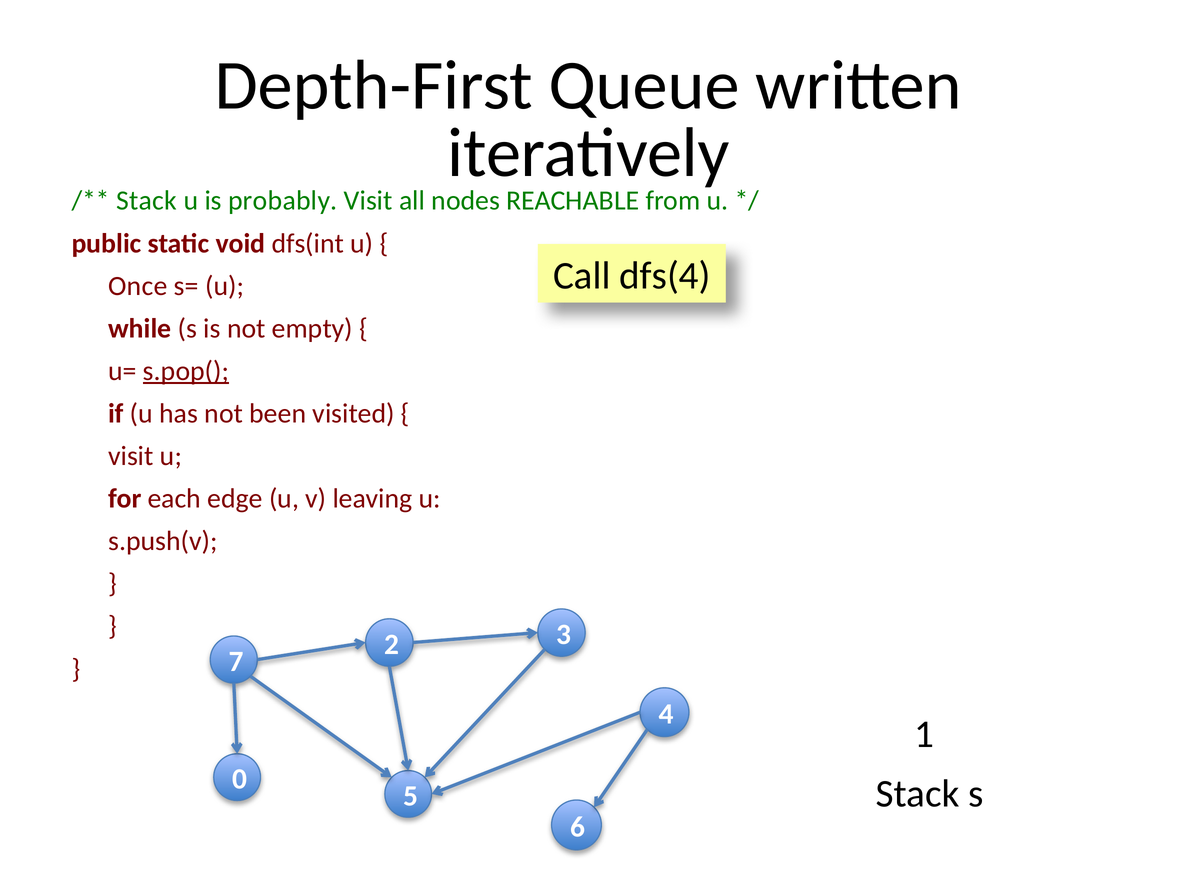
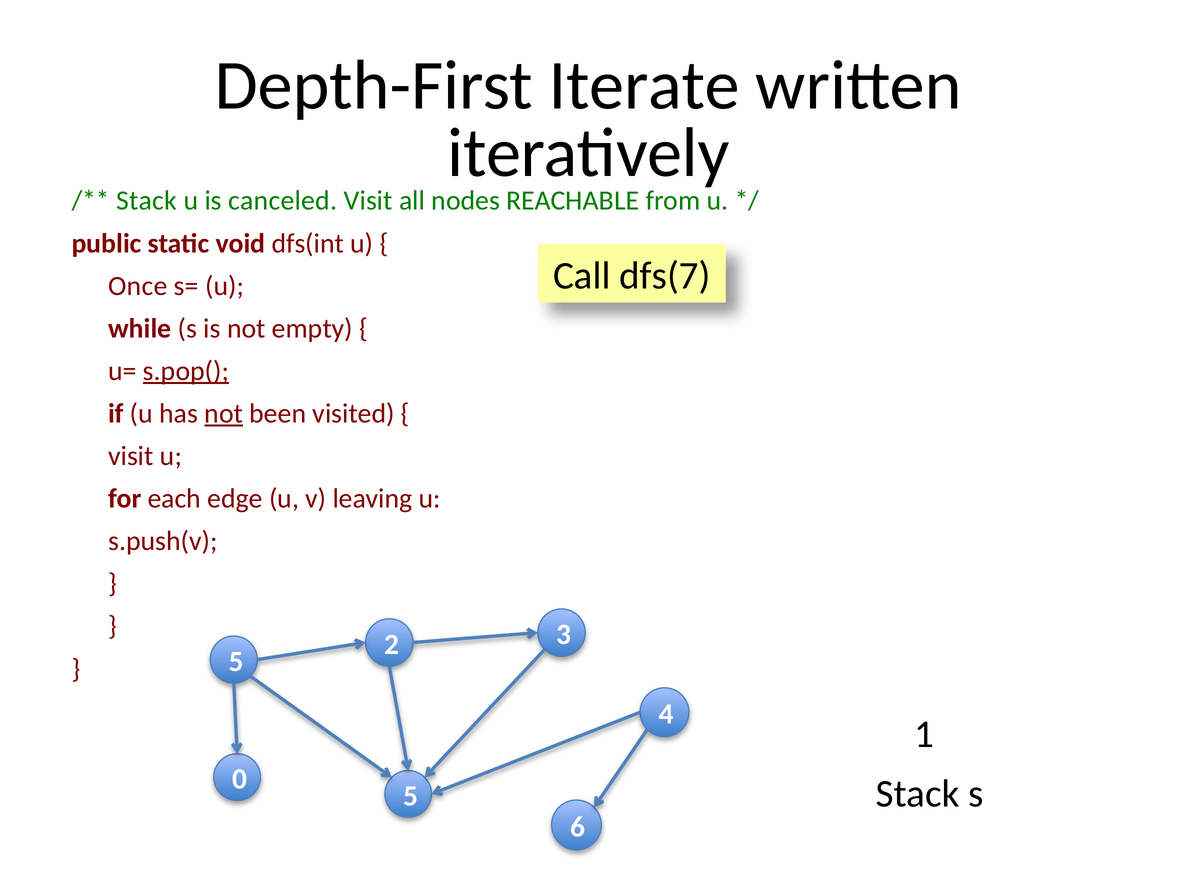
Queue: Queue -> Iterate
probably: probably -> canceled
dfs(4: dfs(4 -> dfs(7
not at (224, 413) underline: none -> present
7 at (236, 661): 7 -> 5
